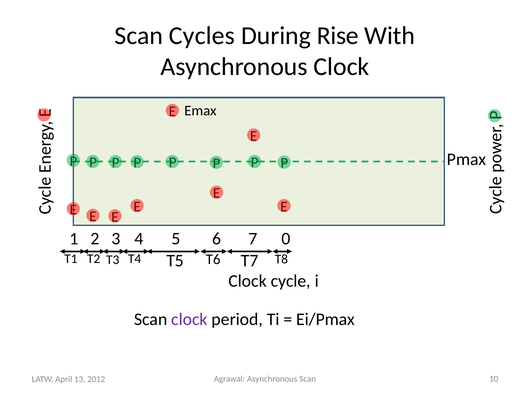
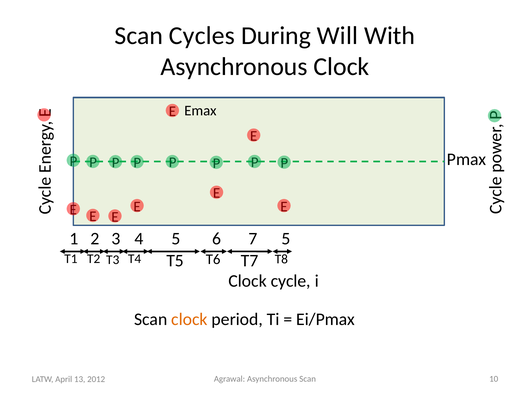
Rise: Rise -> Will
7 0: 0 -> 5
clock at (189, 320) colour: purple -> orange
